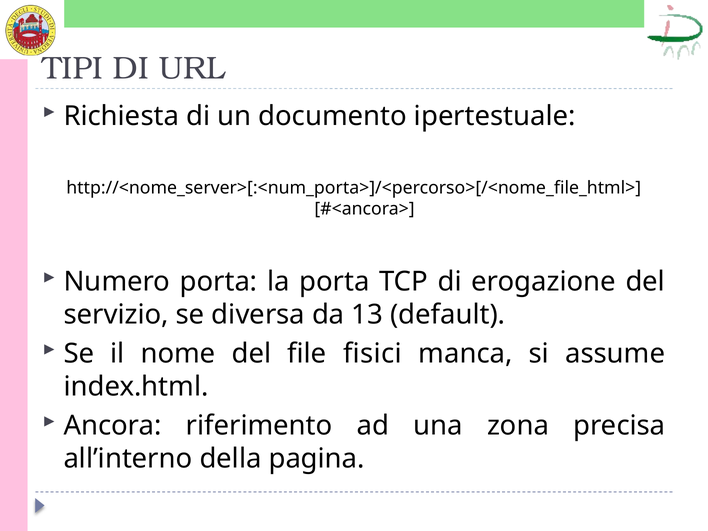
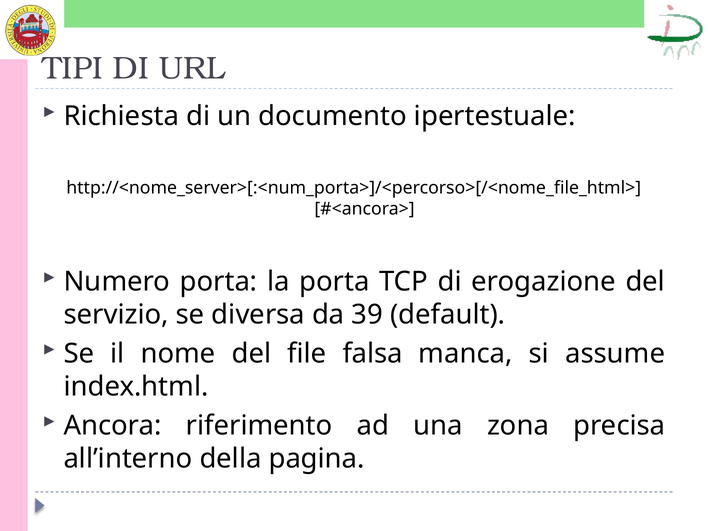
13: 13 -> 39
fisici: fisici -> falsa
